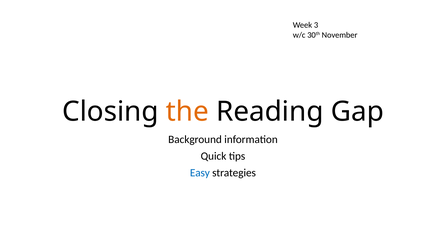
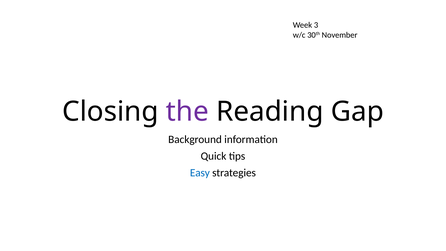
the colour: orange -> purple
